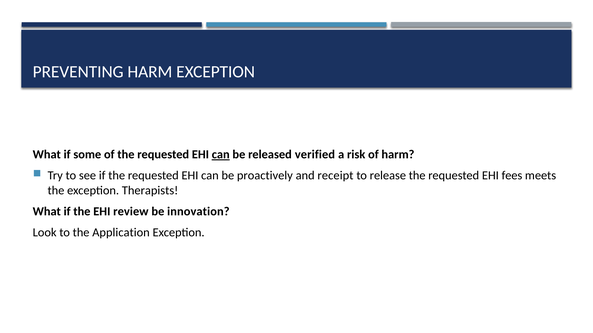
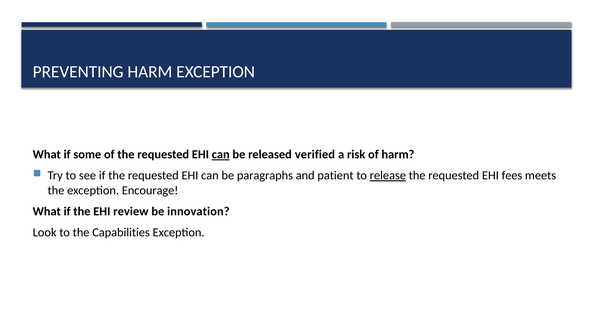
proactively: proactively -> paragraphs
receipt: receipt -> patient
release underline: none -> present
Therapists: Therapists -> Encourage
Application: Application -> Capabilities
